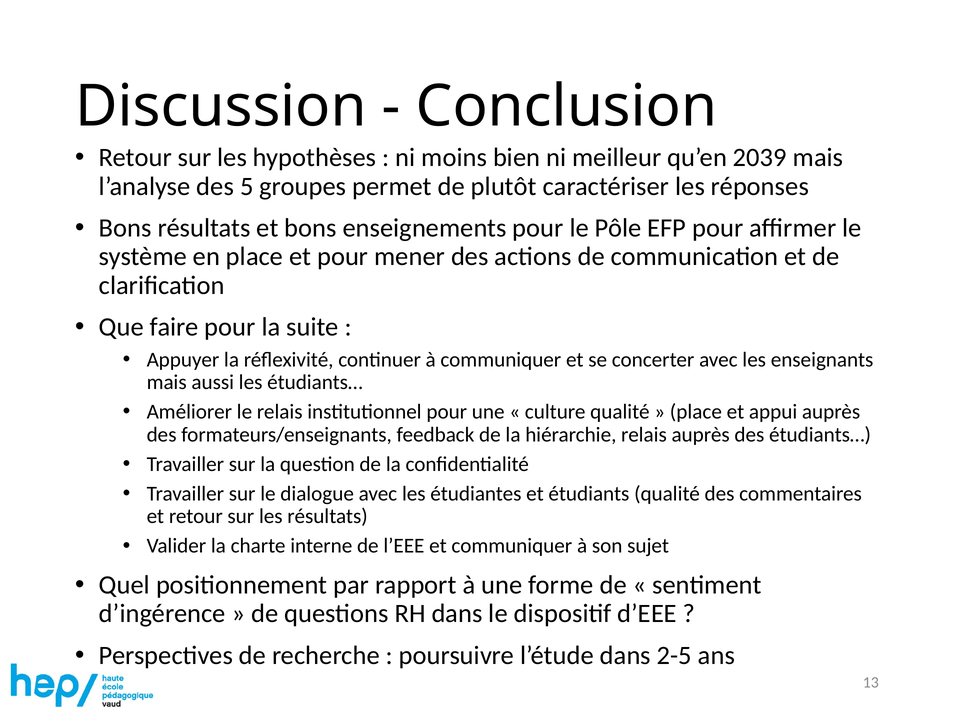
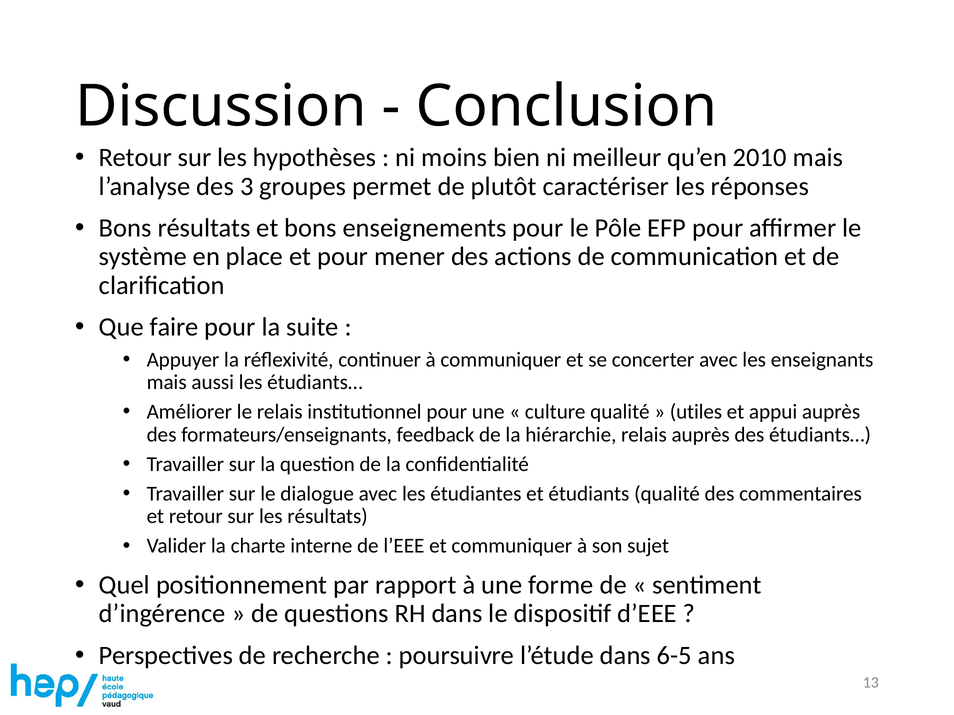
2039: 2039 -> 2010
5: 5 -> 3
place at (696, 412): place -> utiles
2-5: 2-5 -> 6-5
